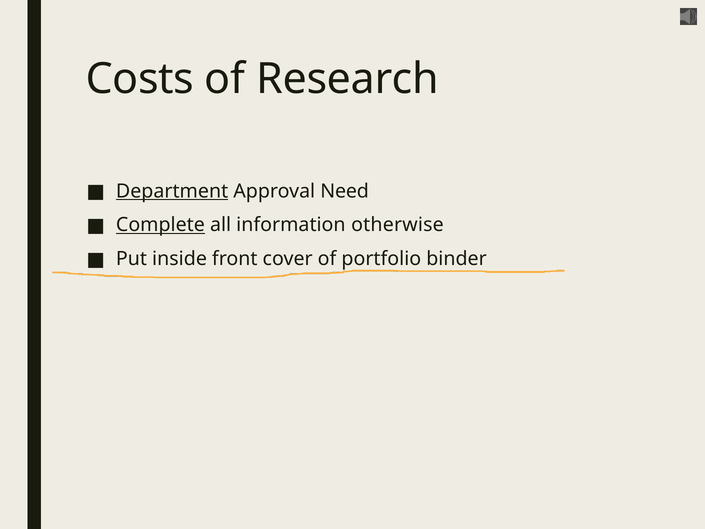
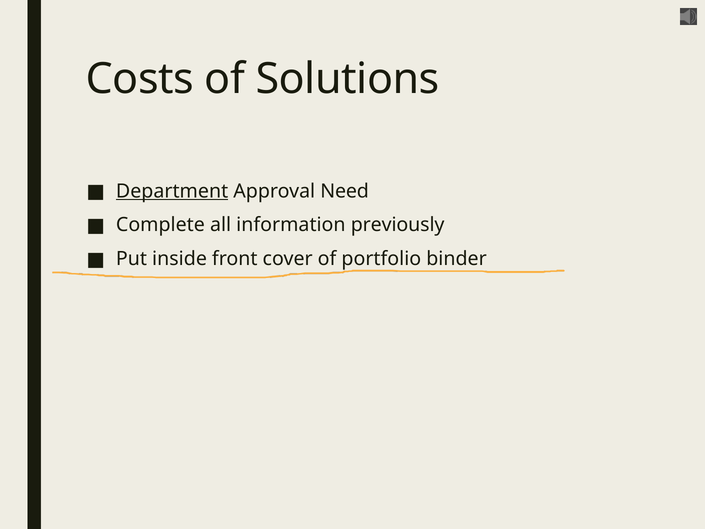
Research: Research -> Solutions
Complete underline: present -> none
otherwise: otherwise -> previously
